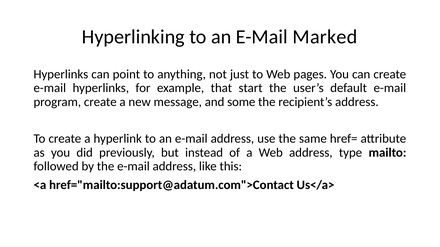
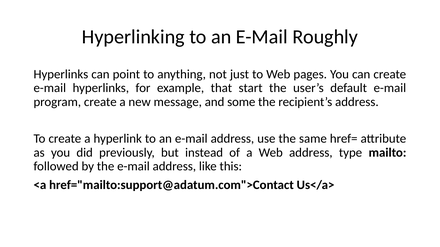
Marked: Marked -> Roughly
